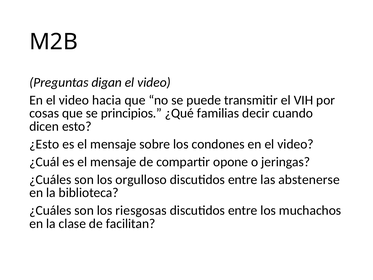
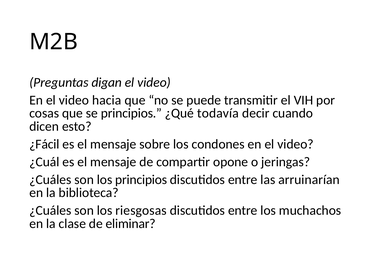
familias: familias -> todavía
¿Esto: ¿Esto -> ¿Fácil
los orgulloso: orgulloso -> principios
abstenerse: abstenerse -> arruinarían
facilitan: facilitan -> eliminar
